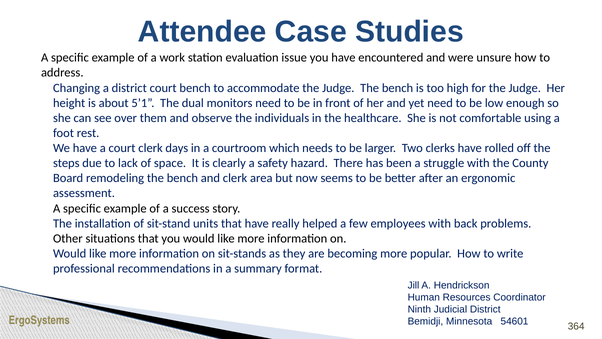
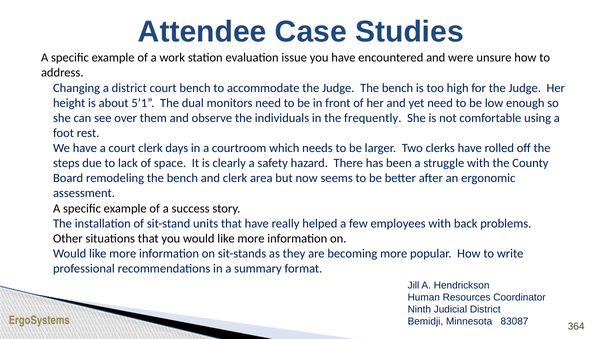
healthcare: healthcare -> frequently
54601: 54601 -> 83087
